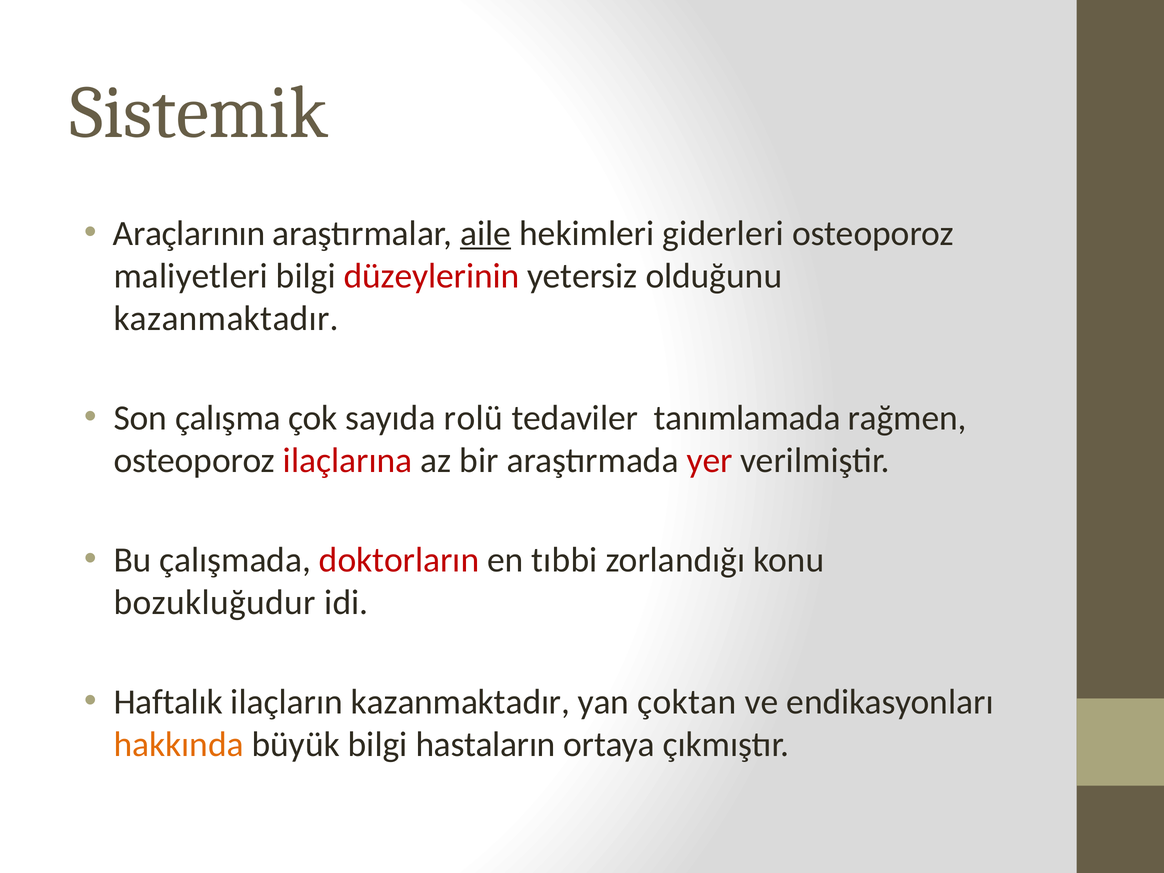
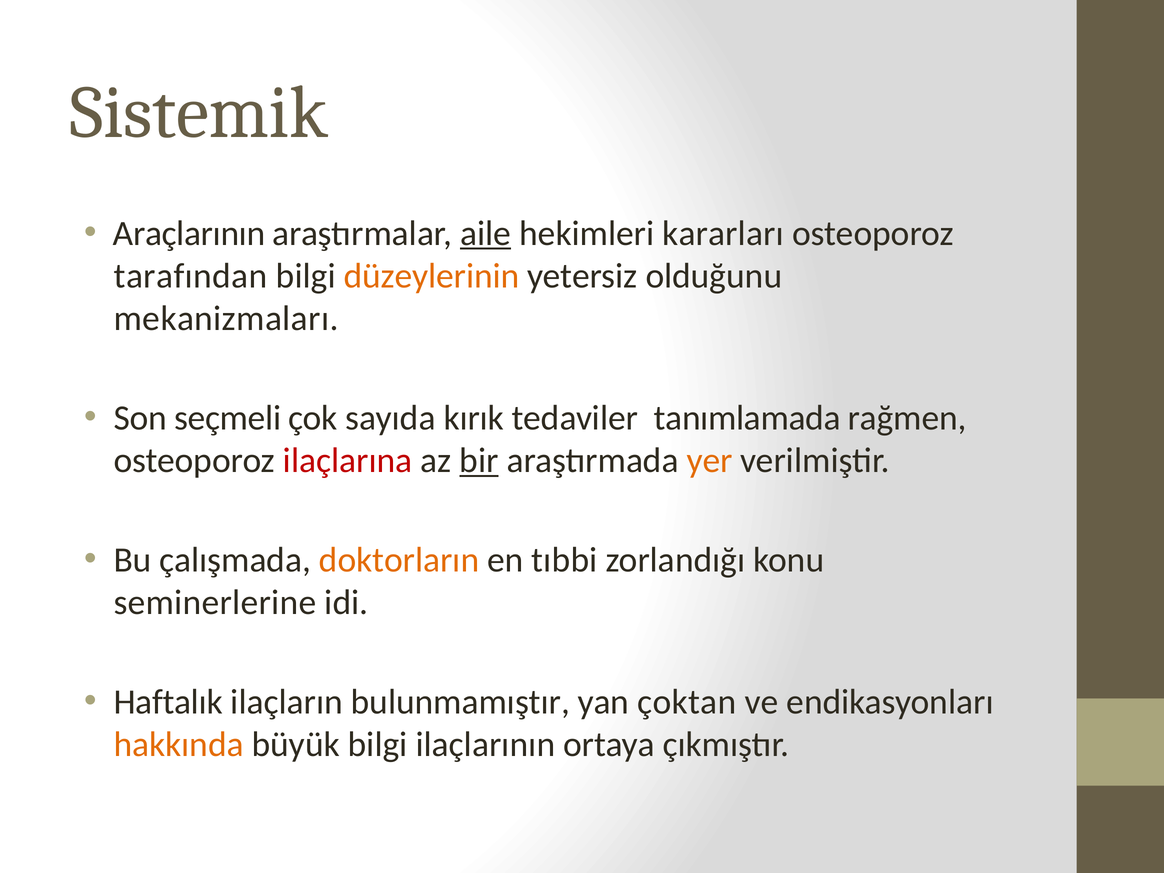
giderleri: giderleri -> kararları
maliyetleri: maliyetleri -> tarafından
düzeylerinin colour: red -> orange
kazanmaktadır at (226, 319): kazanmaktadır -> mekanizmaları
çalışma: çalışma -> seçmeli
rolü: rolü -> kırık
bir underline: none -> present
yer colour: red -> orange
doktorların colour: red -> orange
bozukluğudur: bozukluğudur -> seminerlerine
ilaçların kazanmaktadır: kazanmaktadır -> bulunmamıştır
hastaların: hastaların -> ilaçlarının
